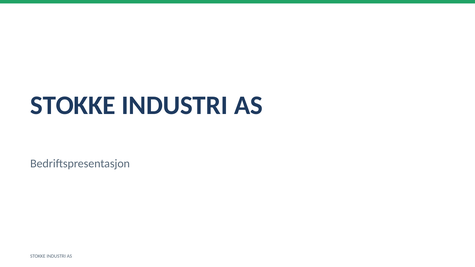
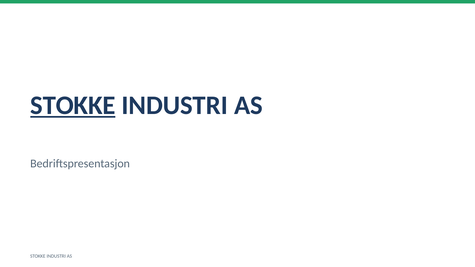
STOKKE at (73, 105) underline: none -> present
